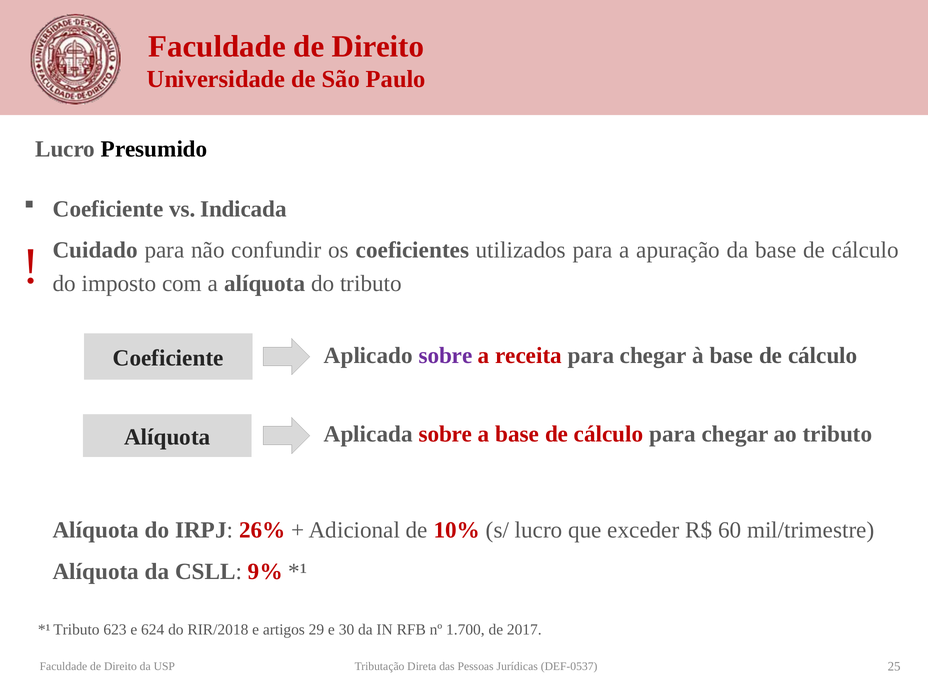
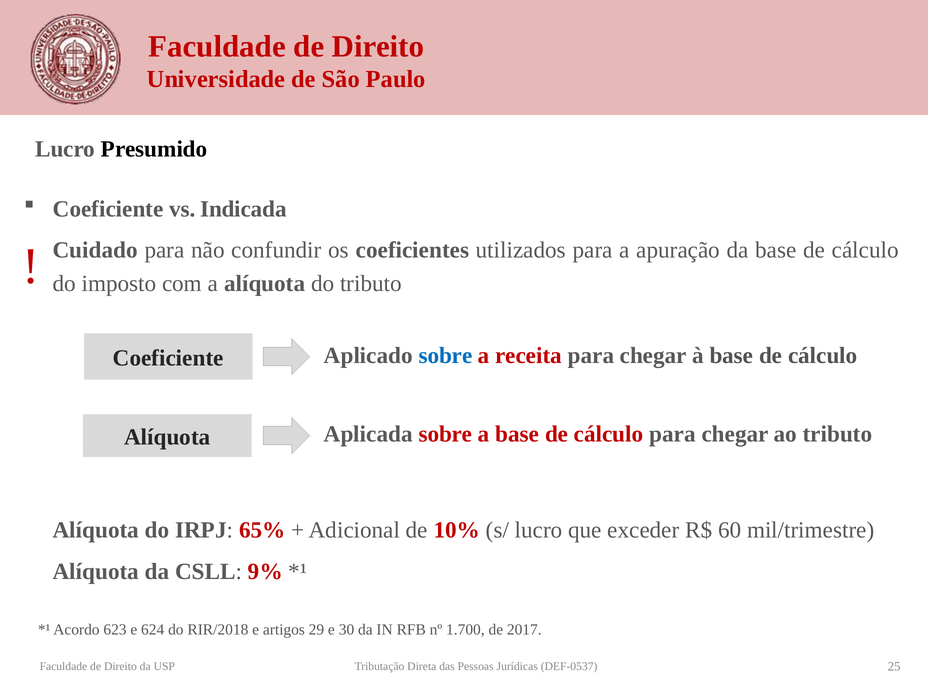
sobre at (445, 356) colour: purple -> blue
26%: 26% -> 65%
Tributo at (76, 630): Tributo -> Acordo
